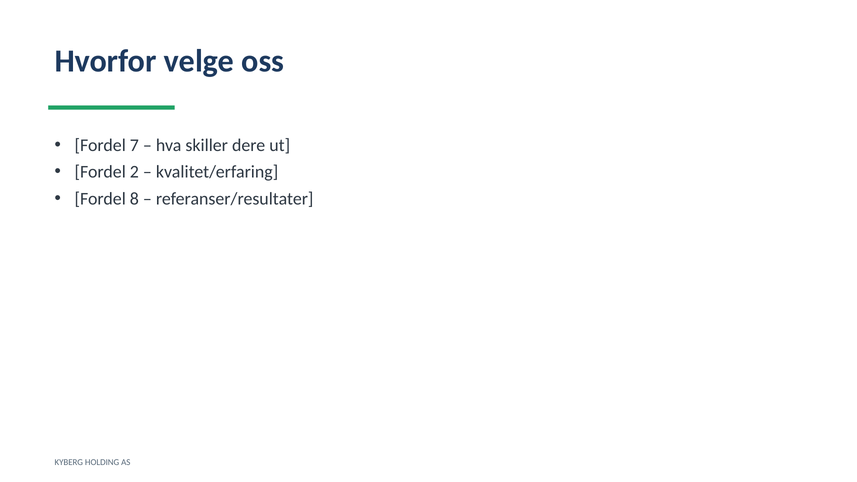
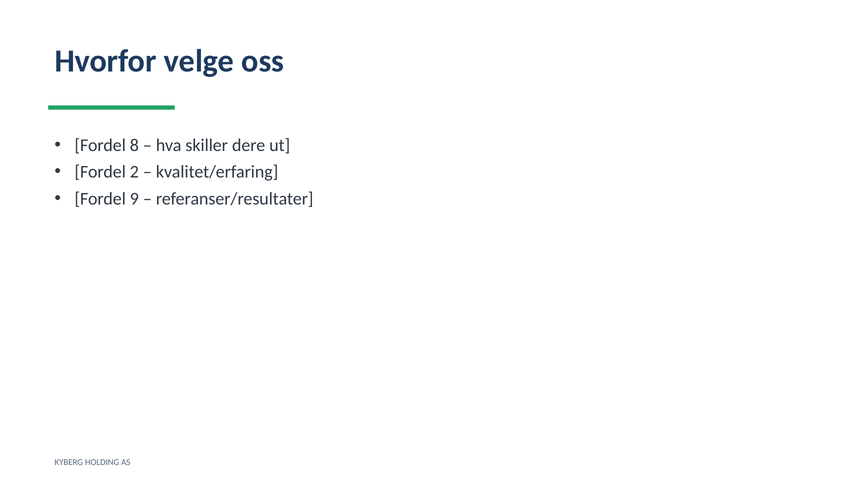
7: 7 -> 8
8: 8 -> 9
